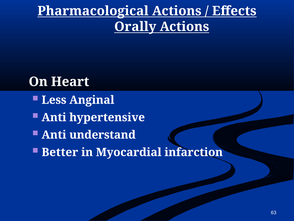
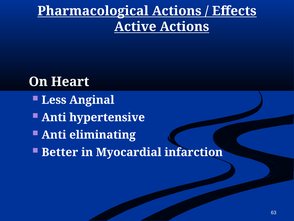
Orally: Orally -> Active
understand: understand -> eliminating
